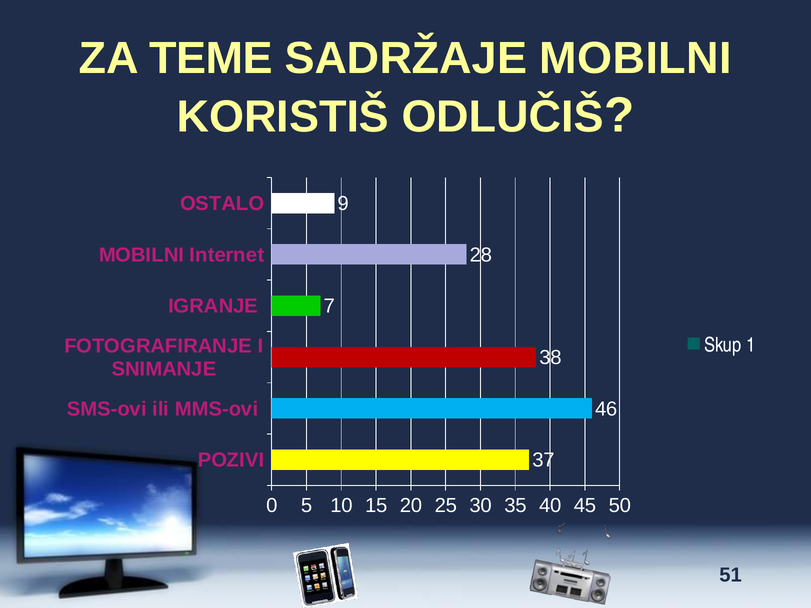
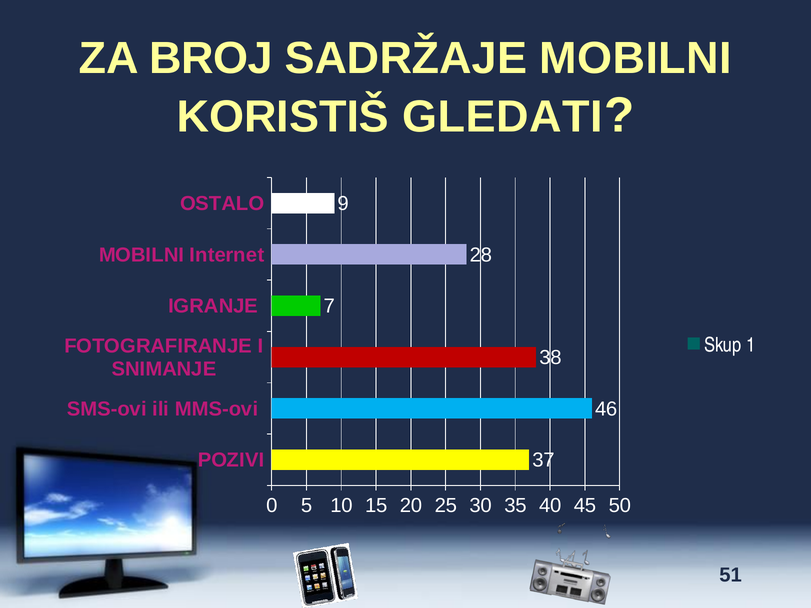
TEME: TEME -> BROJ
ODLUČIŠ: ODLUČIŠ -> GLEDATI
